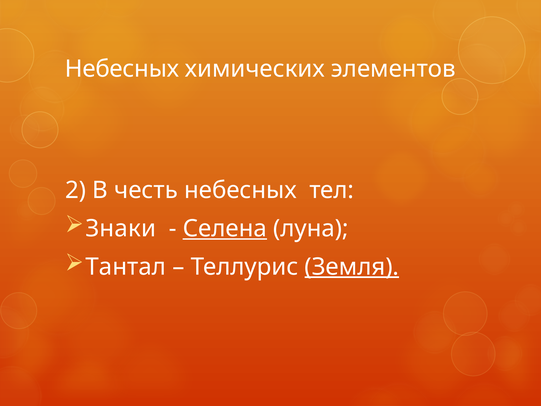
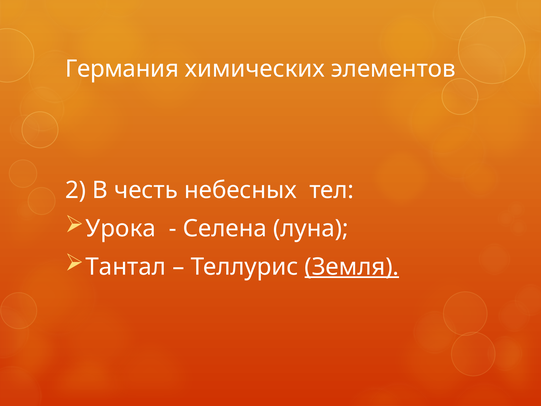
Небесных at (122, 69): Небесных -> Германия
Знаки: Знаки -> Урока
Селена underline: present -> none
